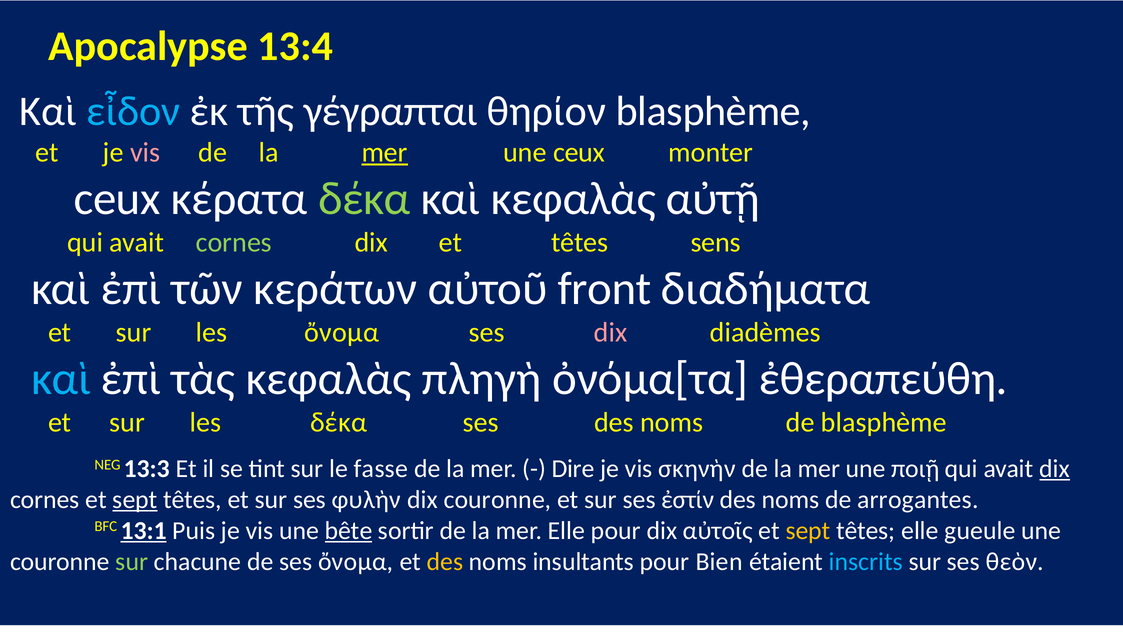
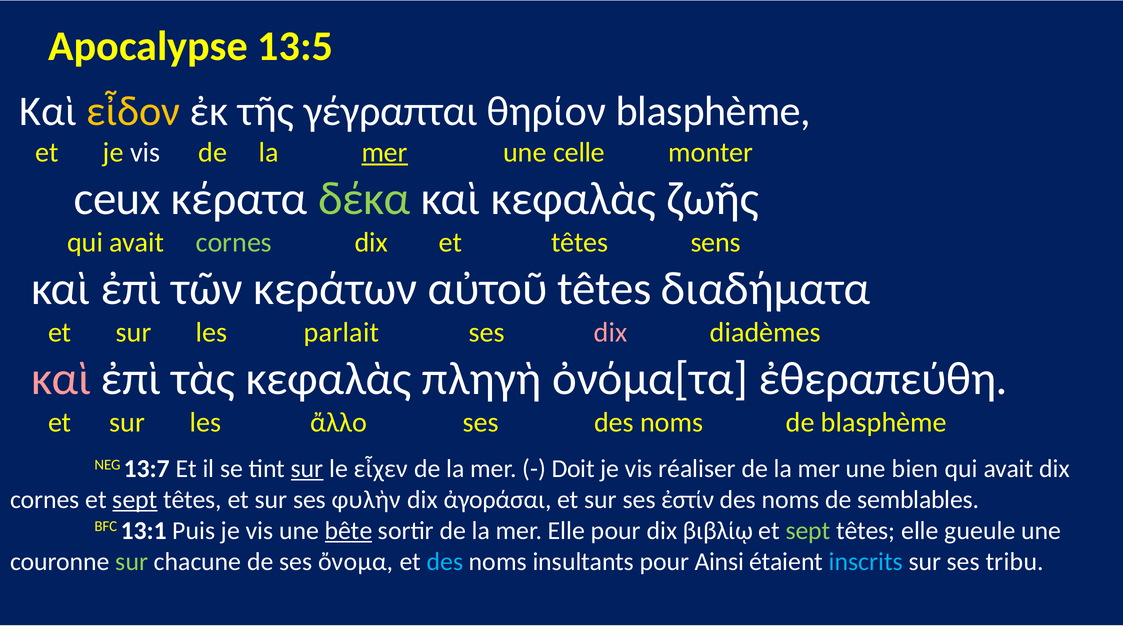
13:4: 13:4 -> 13:5
εἶδον colour: light blue -> yellow
vis at (145, 153) colour: pink -> white
une ceux: ceux -> celle
αὐτῇ: αὐτῇ -> ζωῆς
αὐτοῦ front: front -> têtes
les ὄνομα: ὄνομα -> parlait
καὶ at (61, 379) colour: light blue -> pink
les δέκα: δέκα -> ἄλλο
13:3: 13:3 -> 13:7
sur at (307, 469) underline: none -> present
fasse: fasse -> εἶχεν
Dire: Dire -> Doit
σκηνὴν: σκηνὴν -> réaliser
ποιῇ: ποιῇ -> bien
dix at (1055, 469) underline: present -> none
dix couronne: couronne -> ἀγοράσαι
arrogantes: arrogantes -> semblables
13:1 underline: present -> none
αὐτοῖς: αὐτοῖς -> βιβλίῳ
sept at (808, 531) colour: yellow -> light green
des at (445, 562) colour: yellow -> light blue
Bien: Bien -> Ainsi
θεὸν: θεὸν -> tribu
